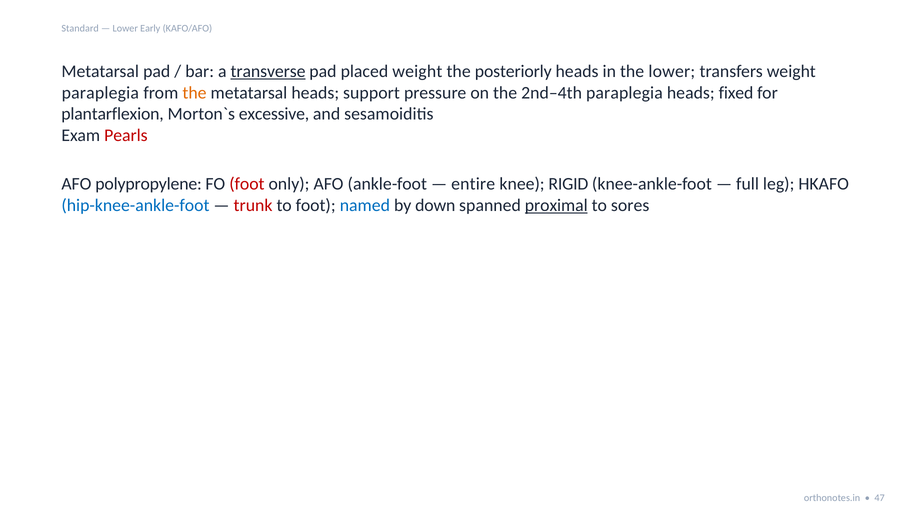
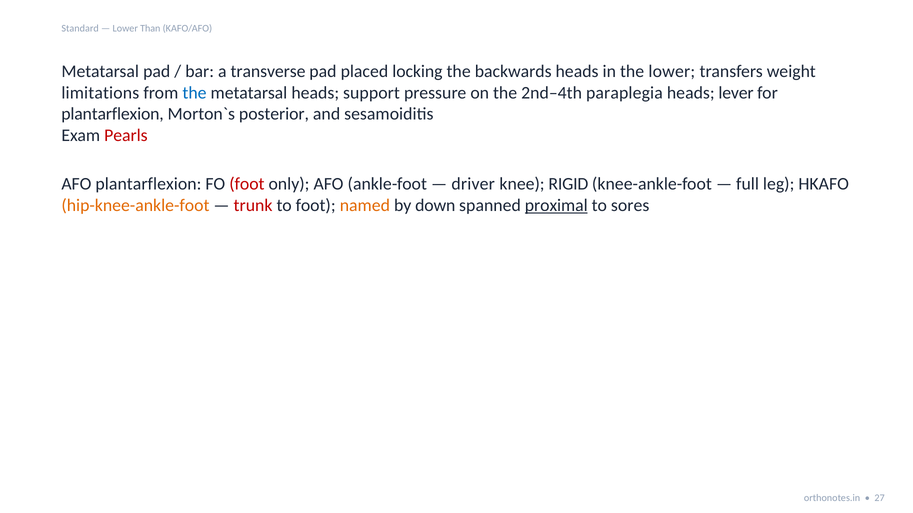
Early: Early -> Than
transverse underline: present -> none
placed weight: weight -> locking
posteriorly: posteriorly -> backwards
paraplegia at (100, 93): paraplegia -> limitations
the at (195, 93) colour: orange -> blue
fixed: fixed -> lever
excessive: excessive -> posterior
AFO polypropylene: polypropylene -> plantarflexion
entire: entire -> driver
hip-knee-ankle-foot colour: blue -> orange
named colour: blue -> orange
47: 47 -> 27
